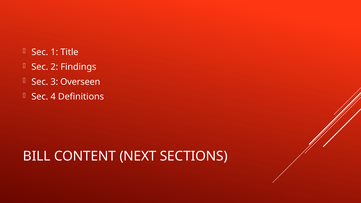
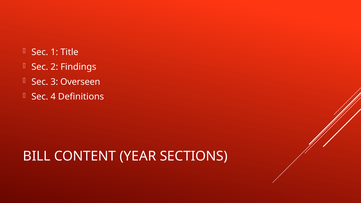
NEXT: NEXT -> YEAR
